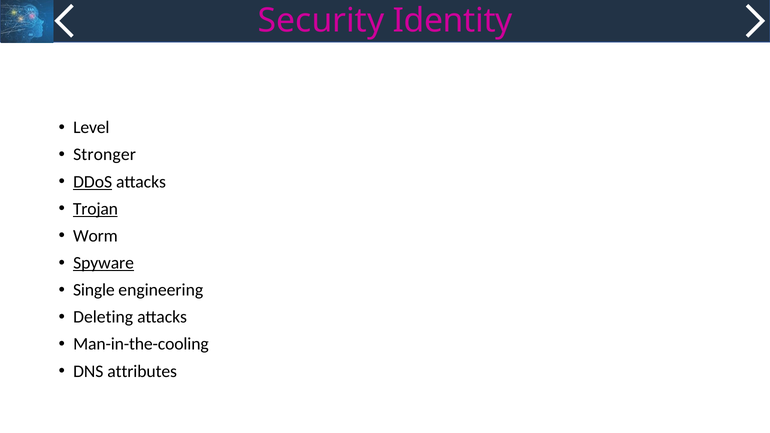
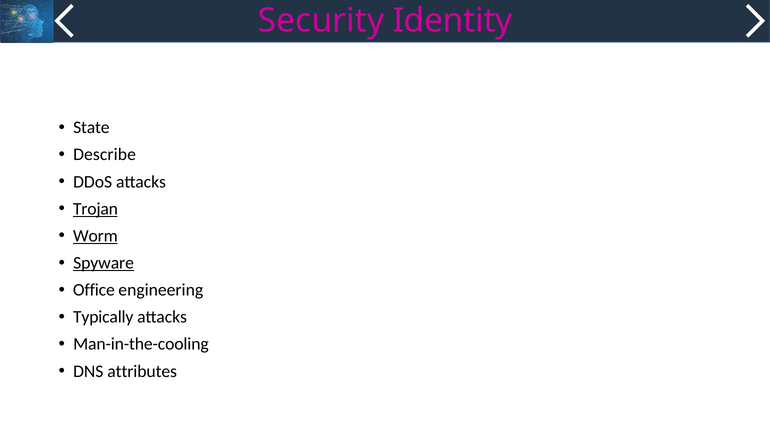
Level: Level -> State
Stronger: Stronger -> Describe
DDoS underline: present -> none
Worm underline: none -> present
Single: Single -> Office
Deleting: Deleting -> Typically
